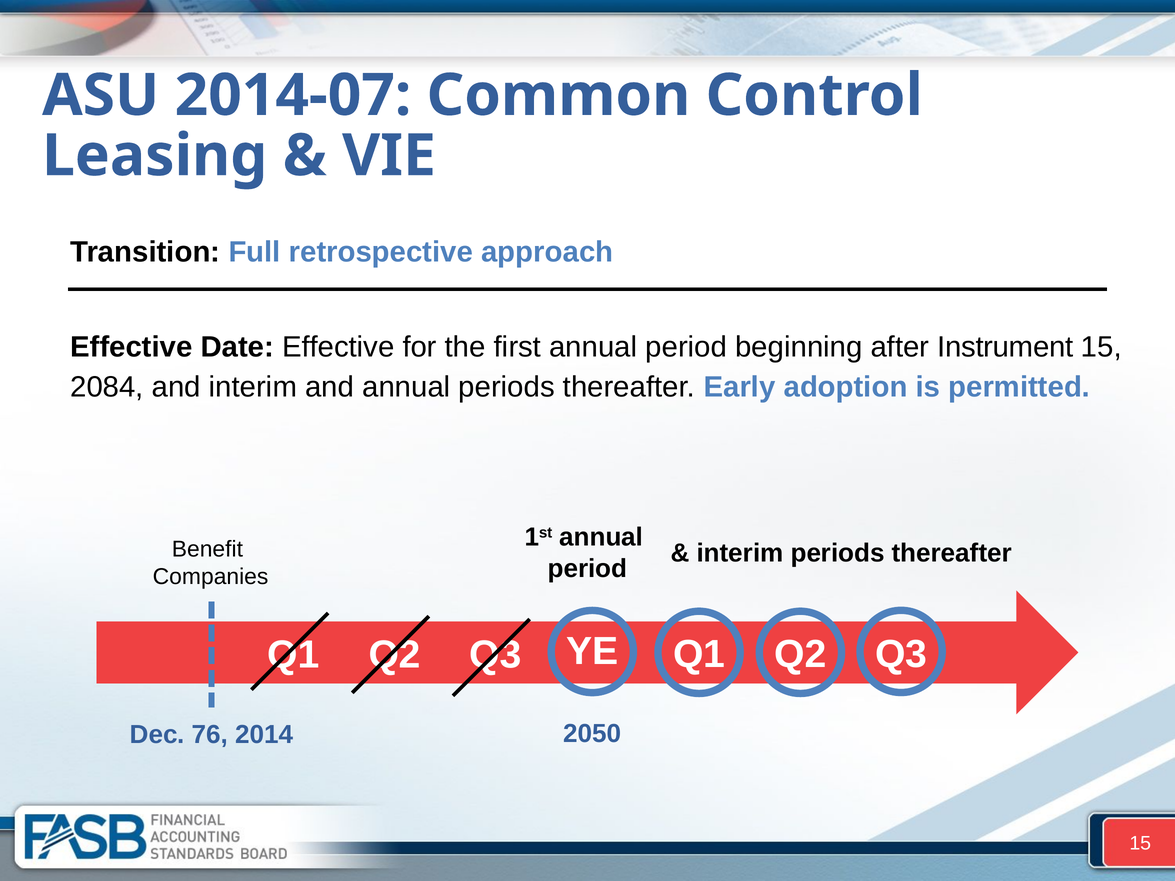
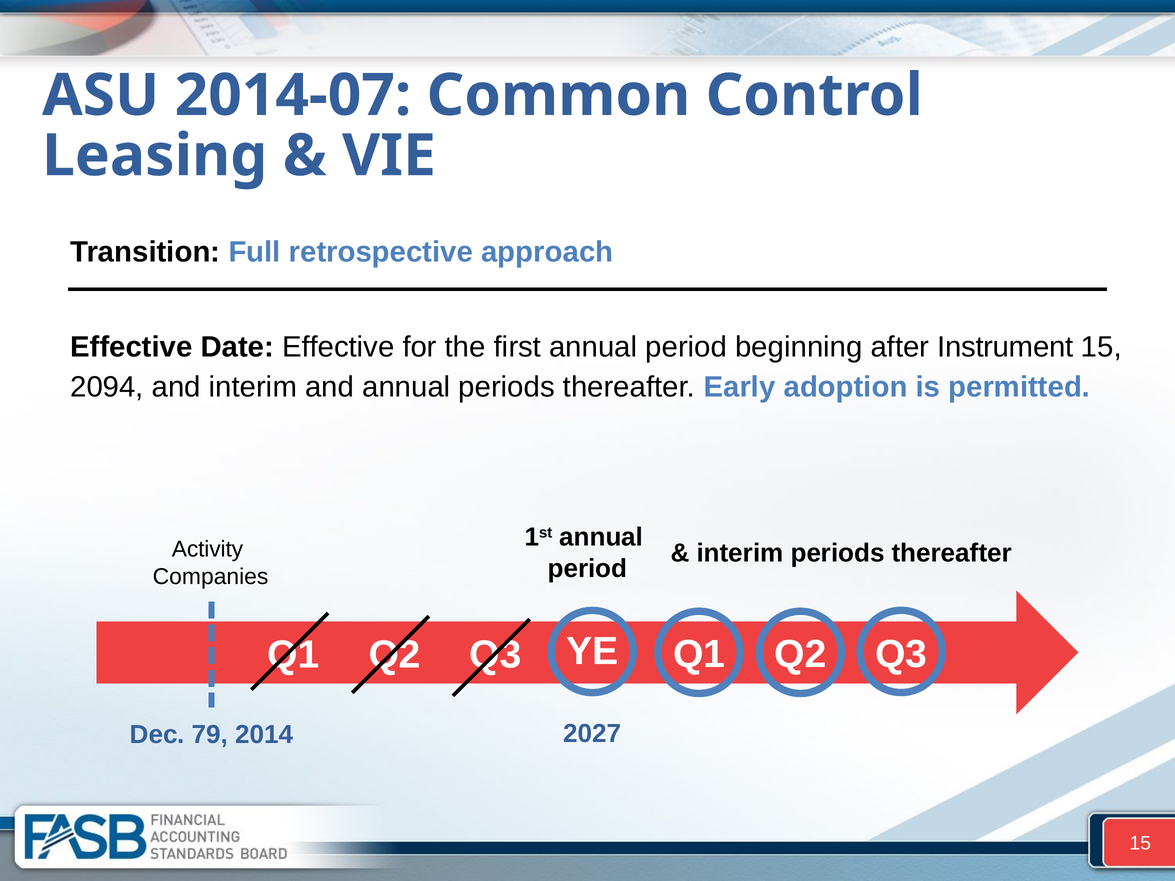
2084: 2084 -> 2094
Benefit: Benefit -> Activity
2050: 2050 -> 2027
76: 76 -> 79
